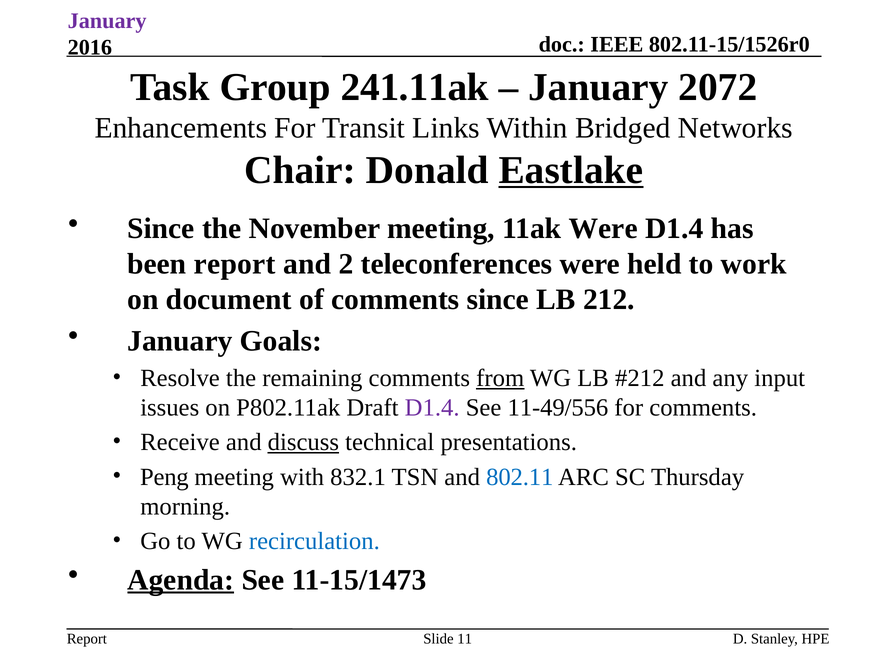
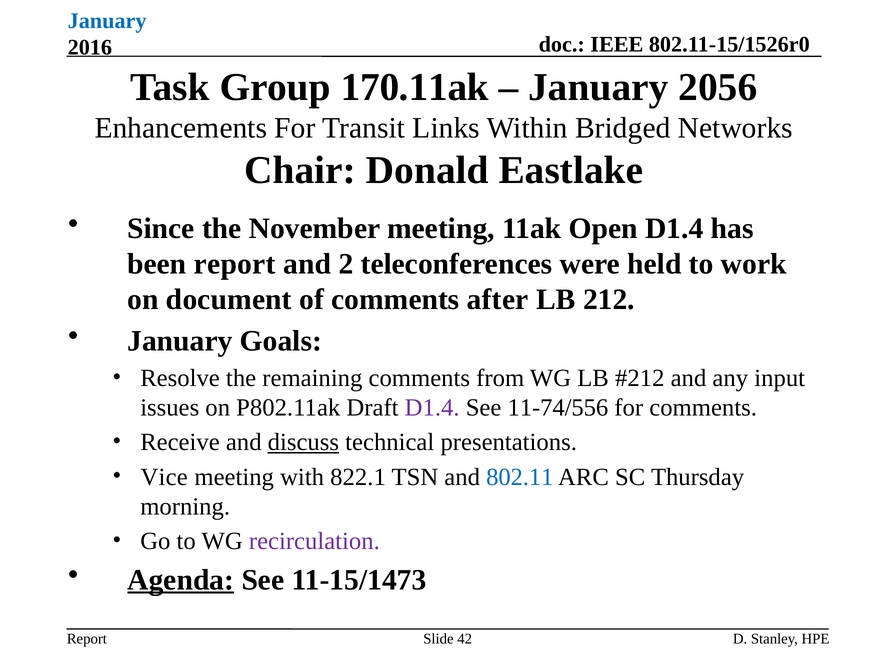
January at (107, 21) colour: purple -> blue
241.11ak: 241.11ak -> 170.11ak
2072: 2072 -> 2056
Eastlake underline: present -> none
11ak Were: Were -> Open
comments since: since -> after
from underline: present -> none
11-49/556: 11-49/556 -> 11-74/556
Peng: Peng -> Vice
832.1: 832.1 -> 822.1
recirculation colour: blue -> purple
11: 11 -> 42
